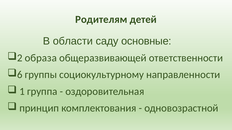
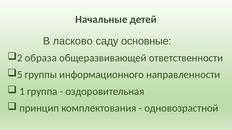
Родителям: Родителям -> Начальные
области: области -> ласково
6: 6 -> 5
социокультурному: социокультурному -> информационного
